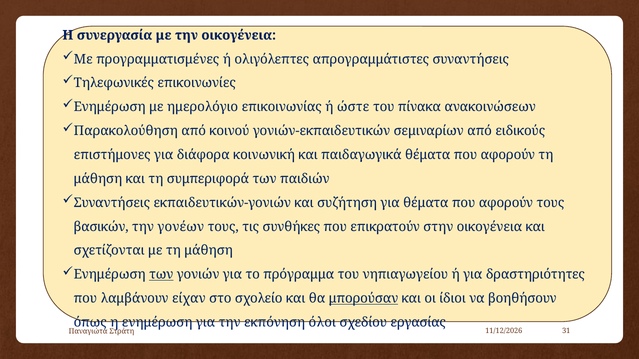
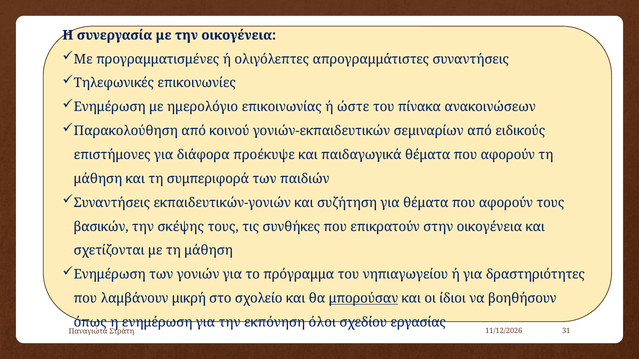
κοινωνική: κοινωνική -> προέκυψε
γονέων: γονέων -> σκέψης
των at (161, 275) underline: present -> none
είχαν: είχαν -> μικρή
